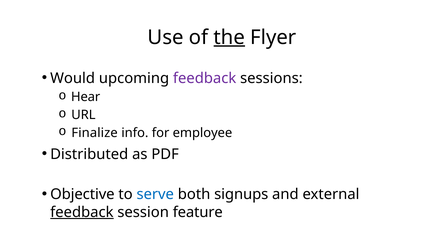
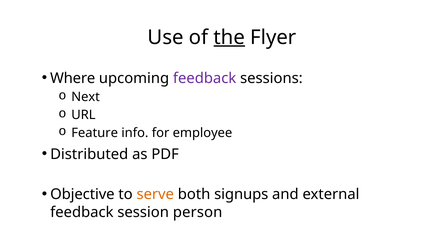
Would: Would -> Where
Hear: Hear -> Next
Finalize: Finalize -> Feature
serve colour: blue -> orange
feedback at (82, 212) underline: present -> none
feature: feature -> person
